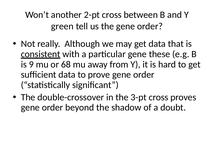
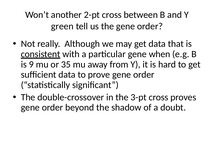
these: these -> when
68: 68 -> 35
